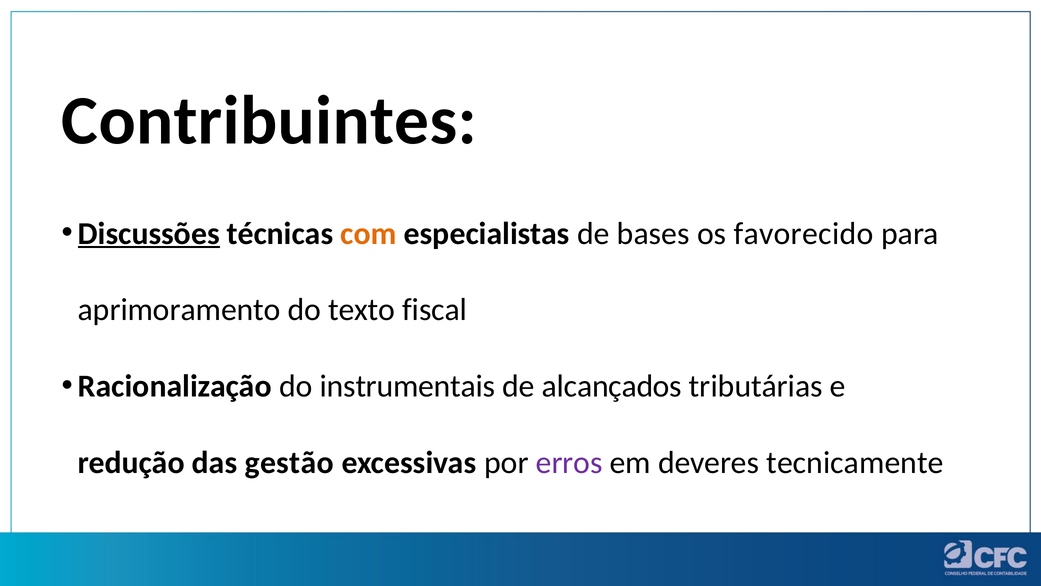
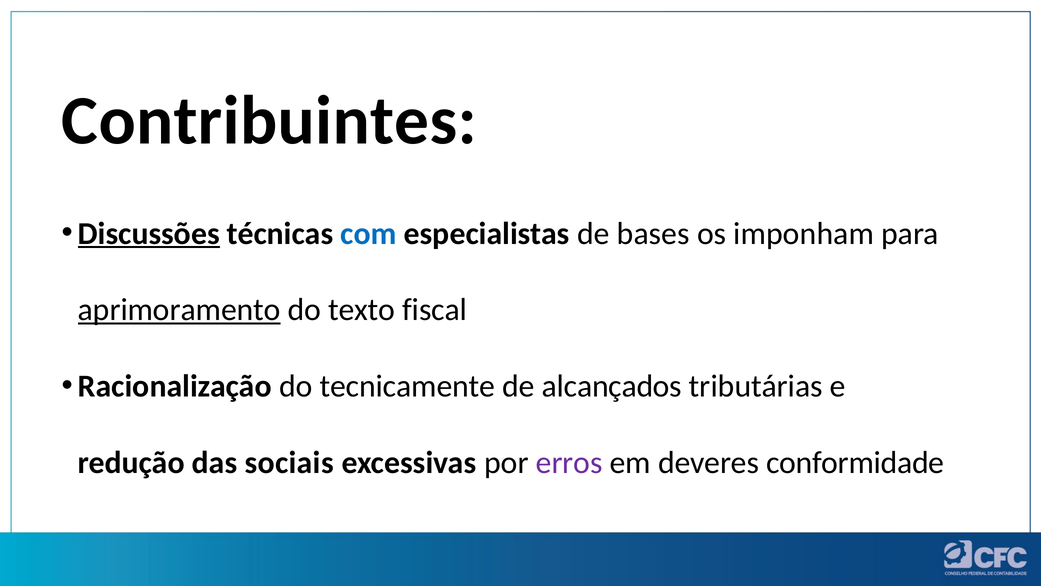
com colour: orange -> blue
favorecido: favorecido -> imponham
aprimoramento underline: none -> present
instrumentais: instrumentais -> tecnicamente
gestão: gestão -> sociais
tecnicamente: tecnicamente -> conformidade
